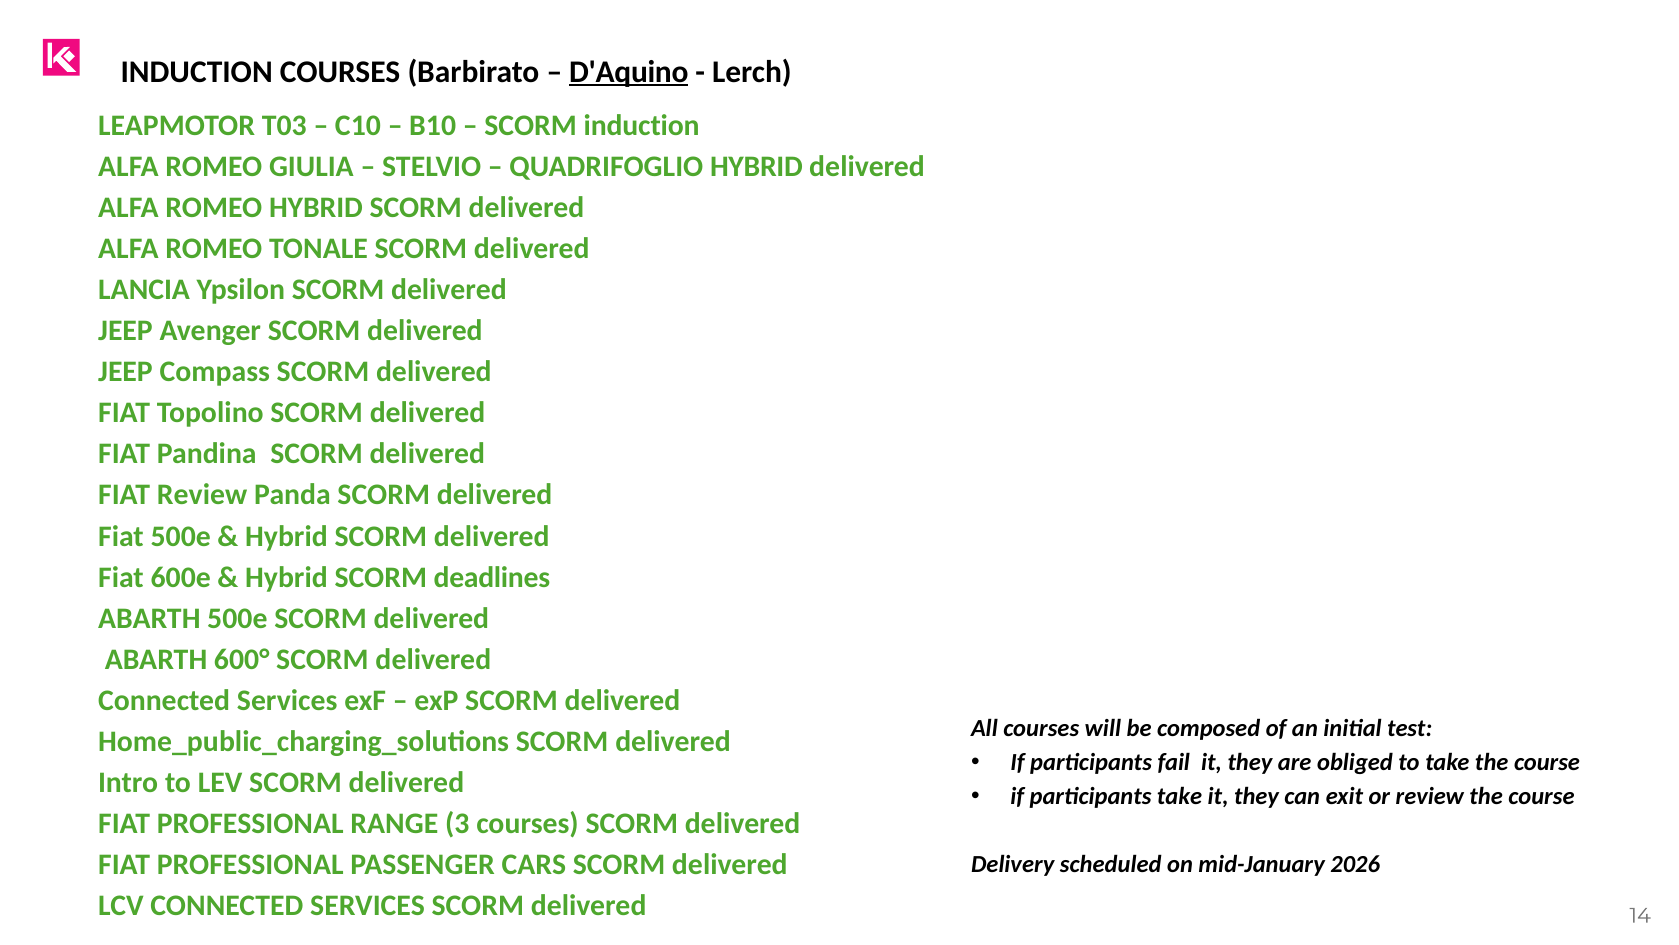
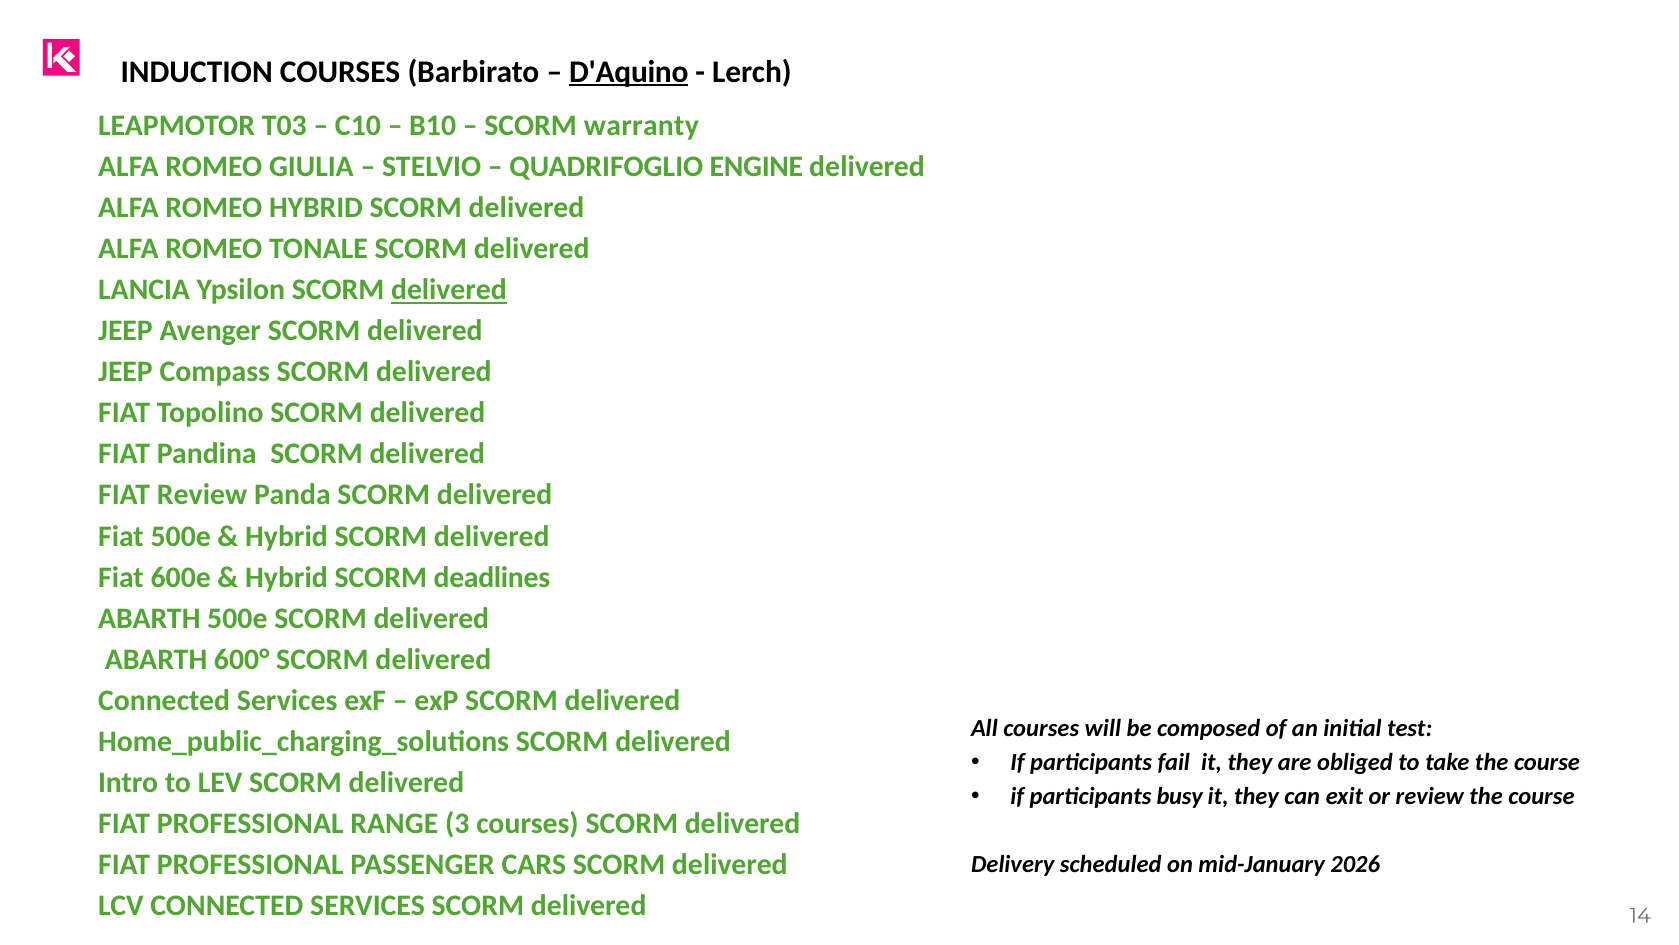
SCORM induction: induction -> warranty
QUADRIFOGLIO HYBRID: HYBRID -> ENGINE
delivered at (449, 290) underline: none -> present
participants take: take -> busy
